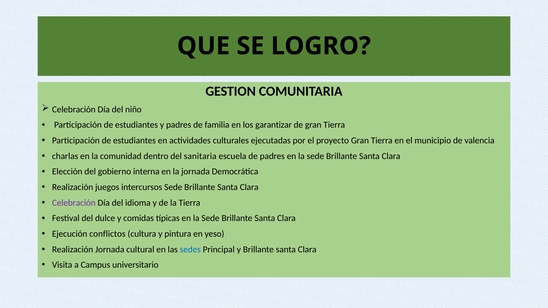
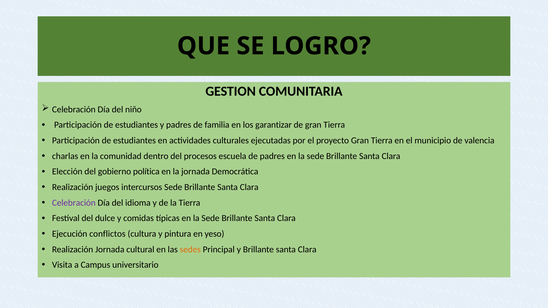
sanitaria: sanitaria -> procesos
interna: interna -> política
sedes colour: blue -> orange
